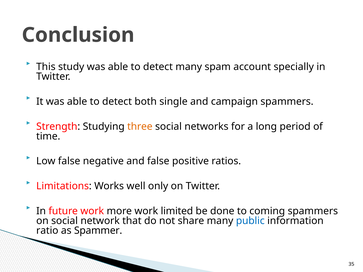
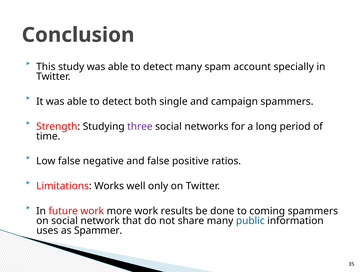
three colour: orange -> purple
limited: limited -> results
ratio: ratio -> uses
